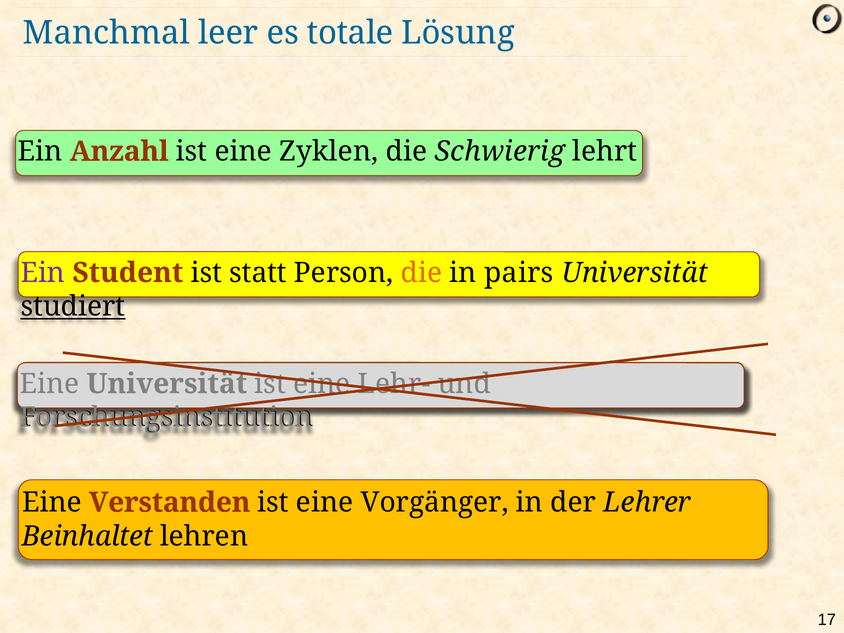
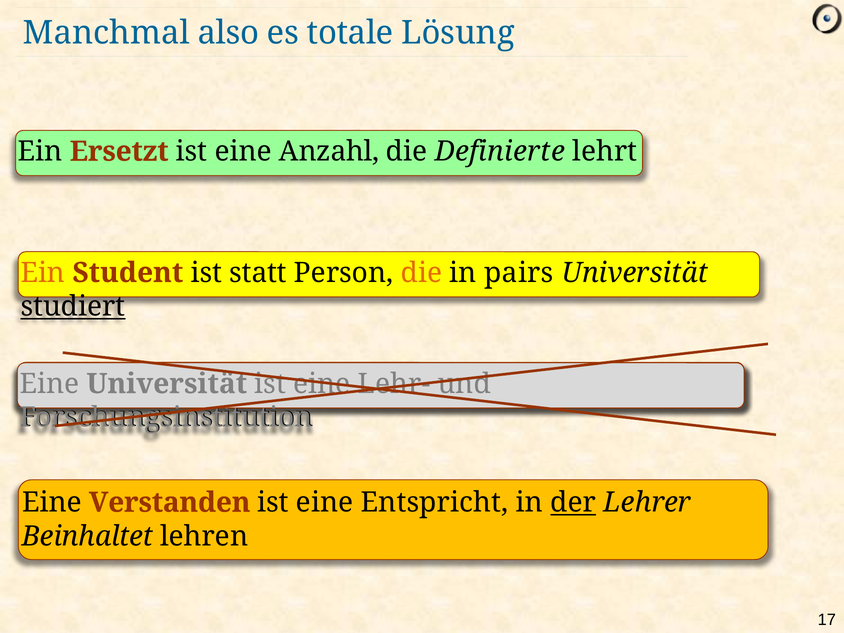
leer: leer -> also
Anzahl: Anzahl -> Ersetzt
Zyklen: Zyklen -> Anzahl
Schwierig: Schwierig -> Definierte
Ein at (43, 273) colour: purple -> orange
Vorgänger: Vorgänger -> Entspricht
der underline: none -> present
